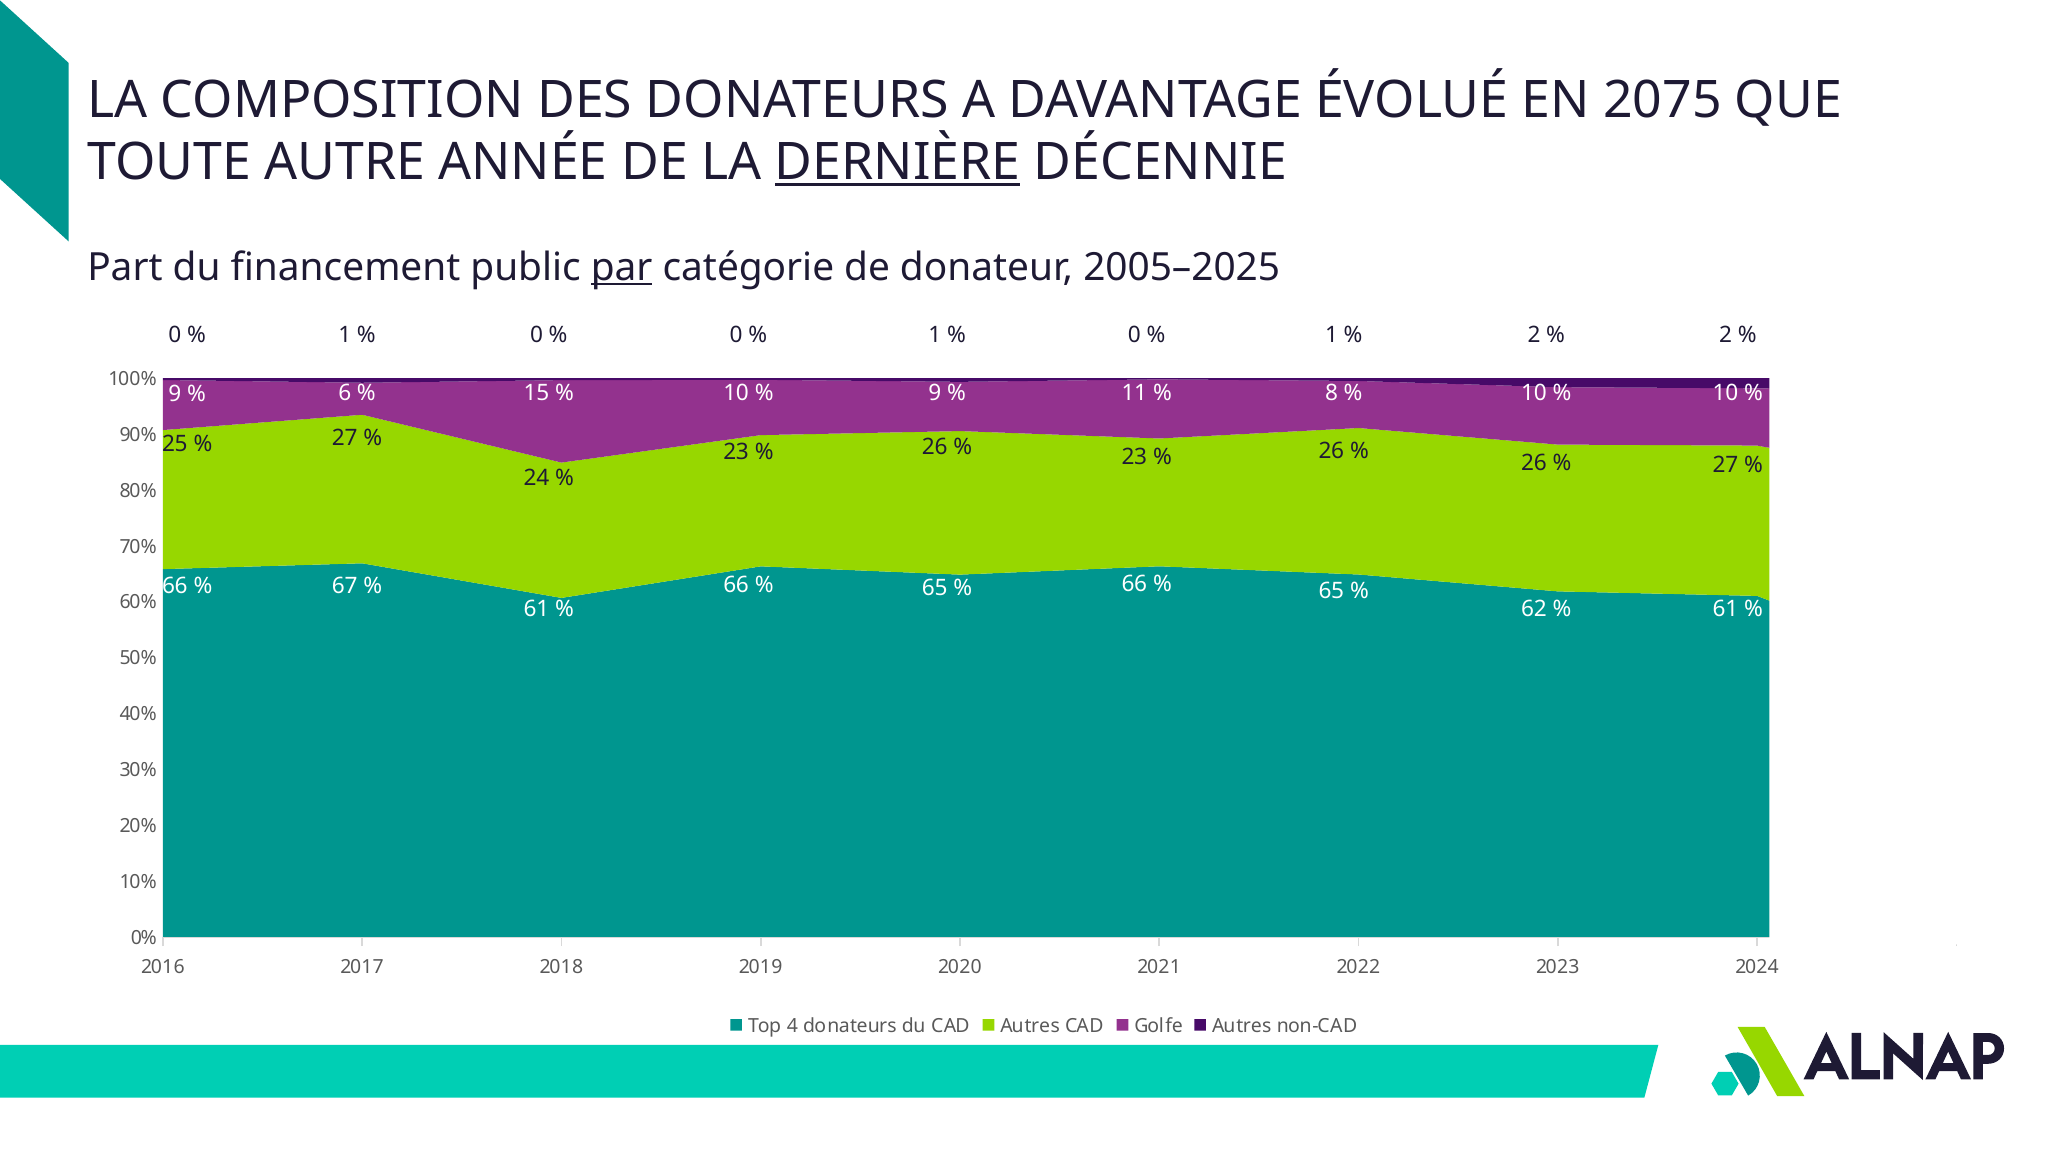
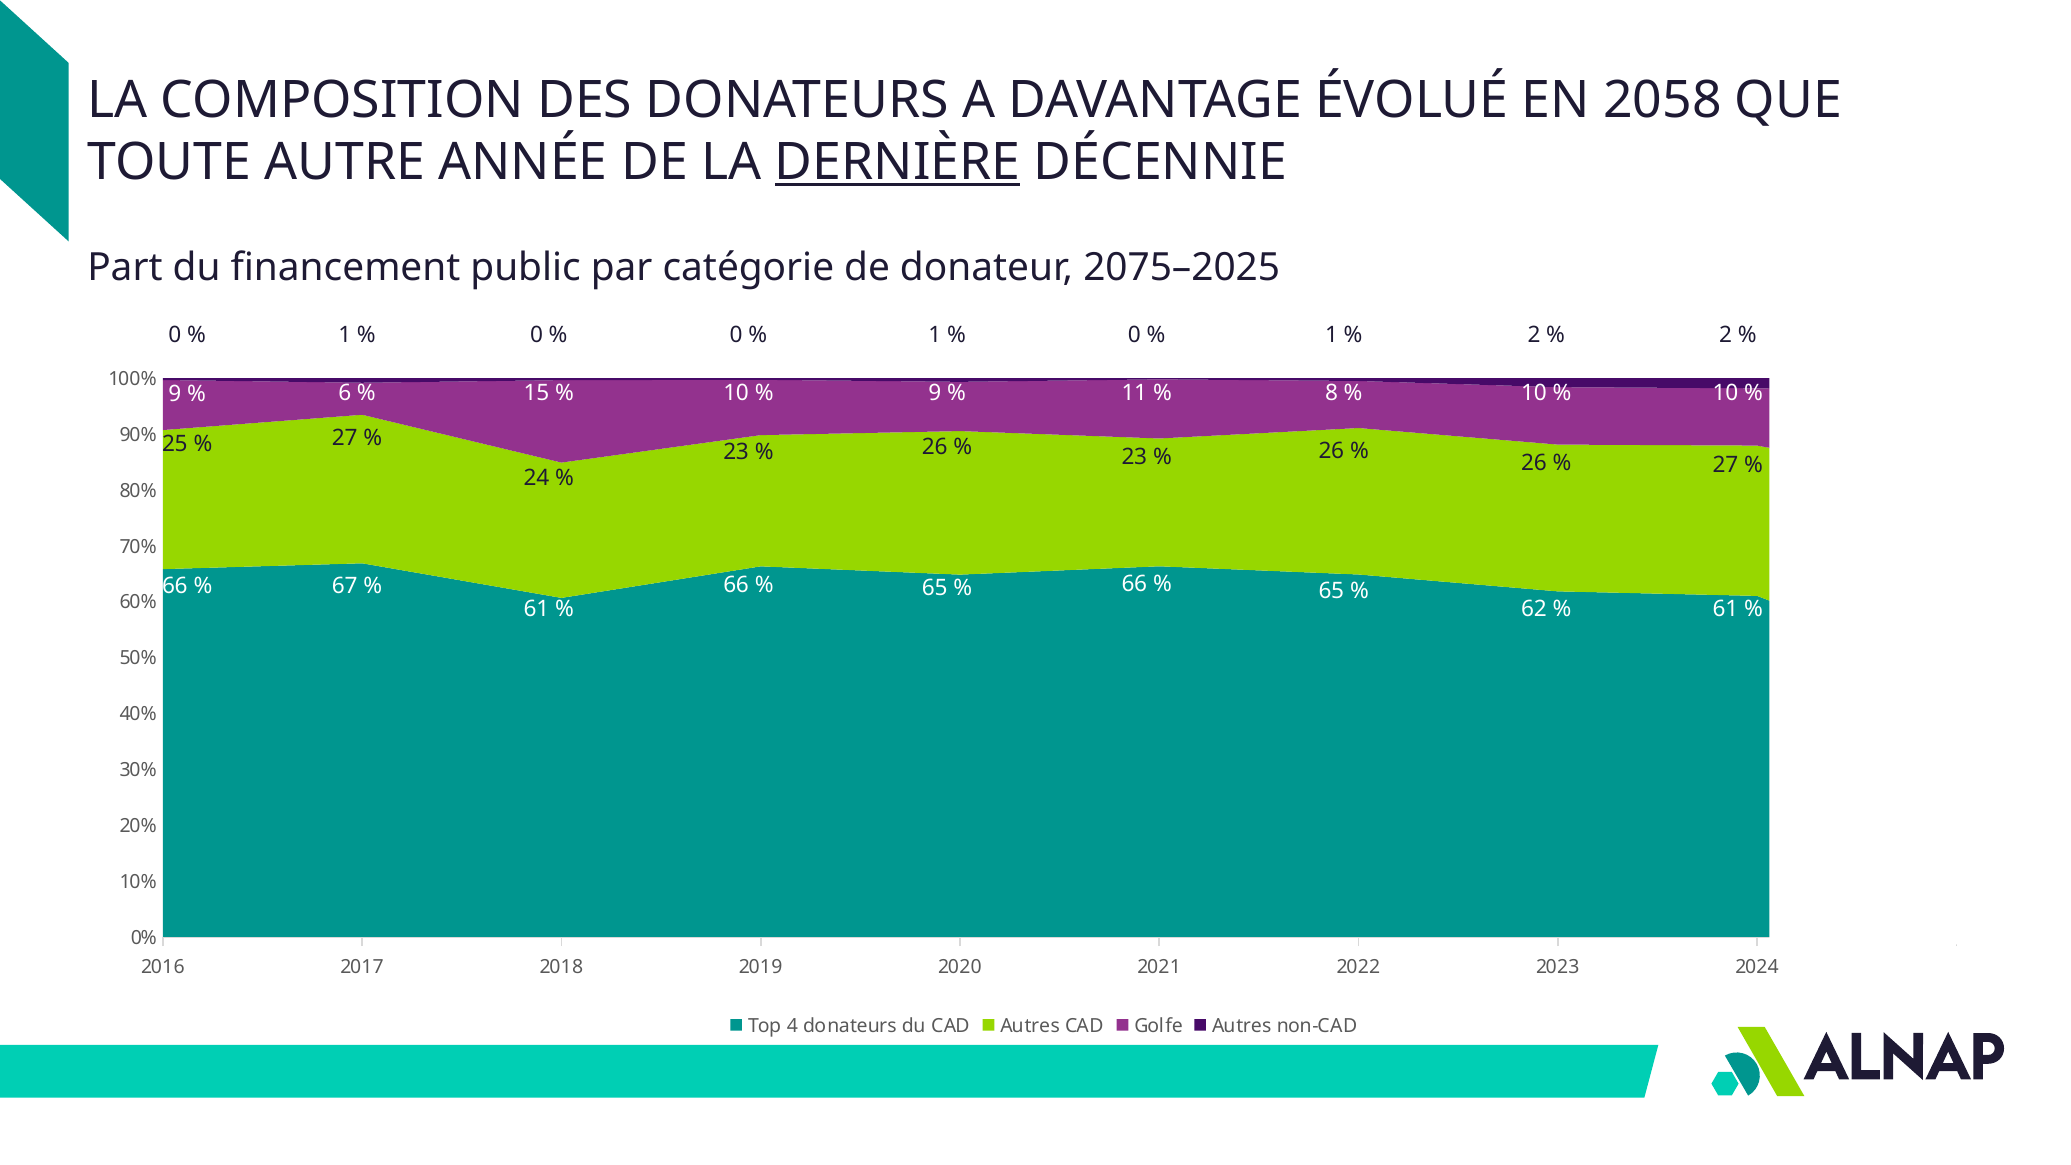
2075: 2075 -> 2058
par underline: present -> none
2005–2025: 2005–2025 -> 2075–2025
